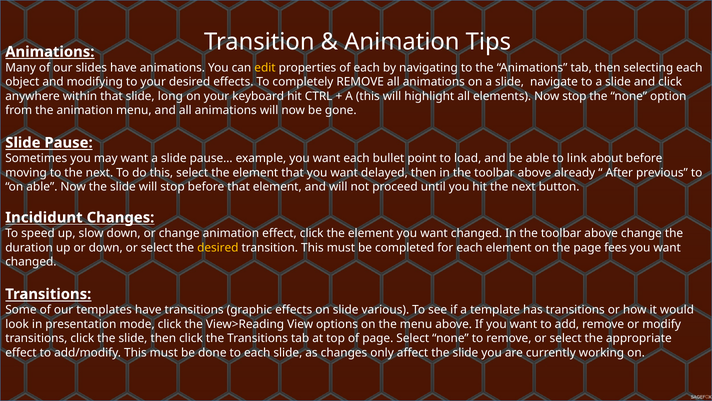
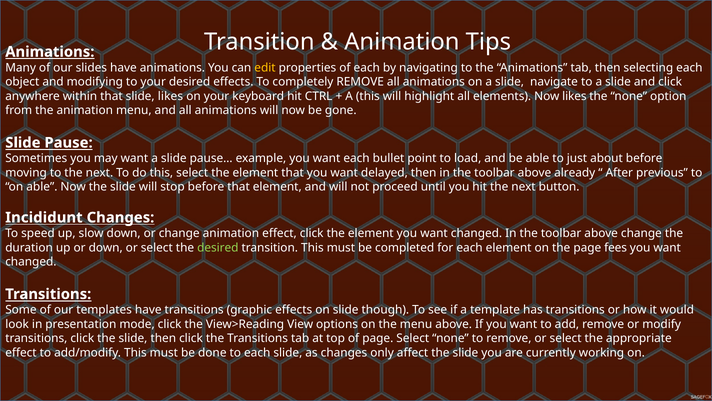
slide long: long -> likes
Now stop: stop -> likes
link: link -> just
desired at (218, 247) colour: yellow -> light green
various: various -> though
